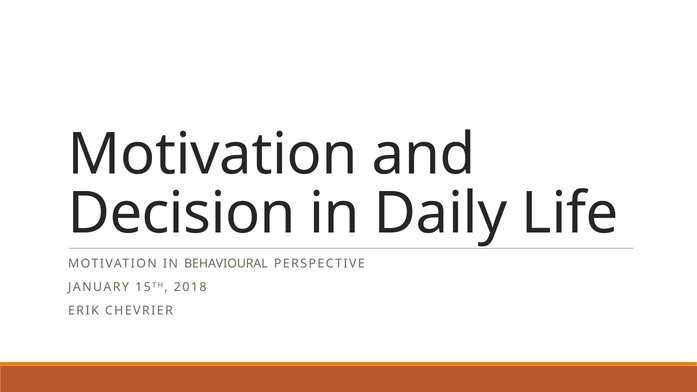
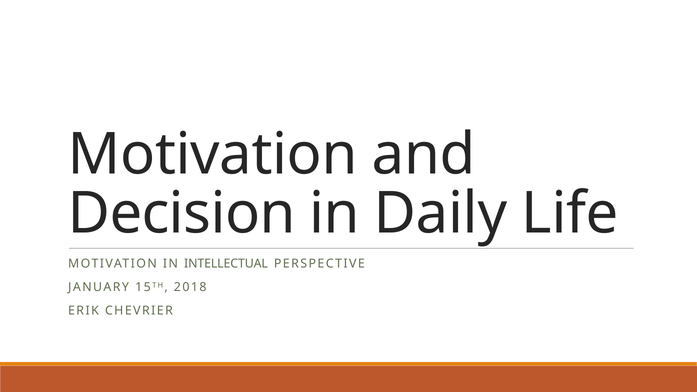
BEHAVIOURAL: BEHAVIOURAL -> INTELLECTUAL
